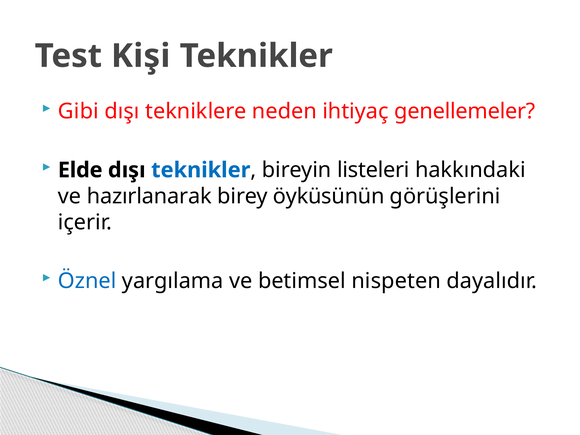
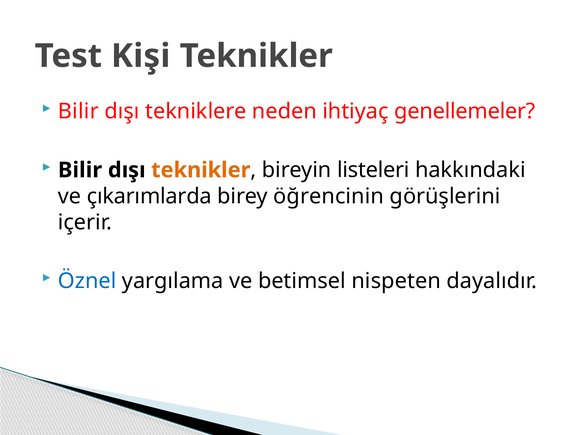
Gibi at (78, 111): Gibi -> Bilir
Elde at (80, 170): Elde -> Bilir
teknikler at (201, 170) colour: blue -> orange
hazırlanarak: hazırlanarak -> çıkarımlarda
öyküsünün: öyküsünün -> öğrencinin
